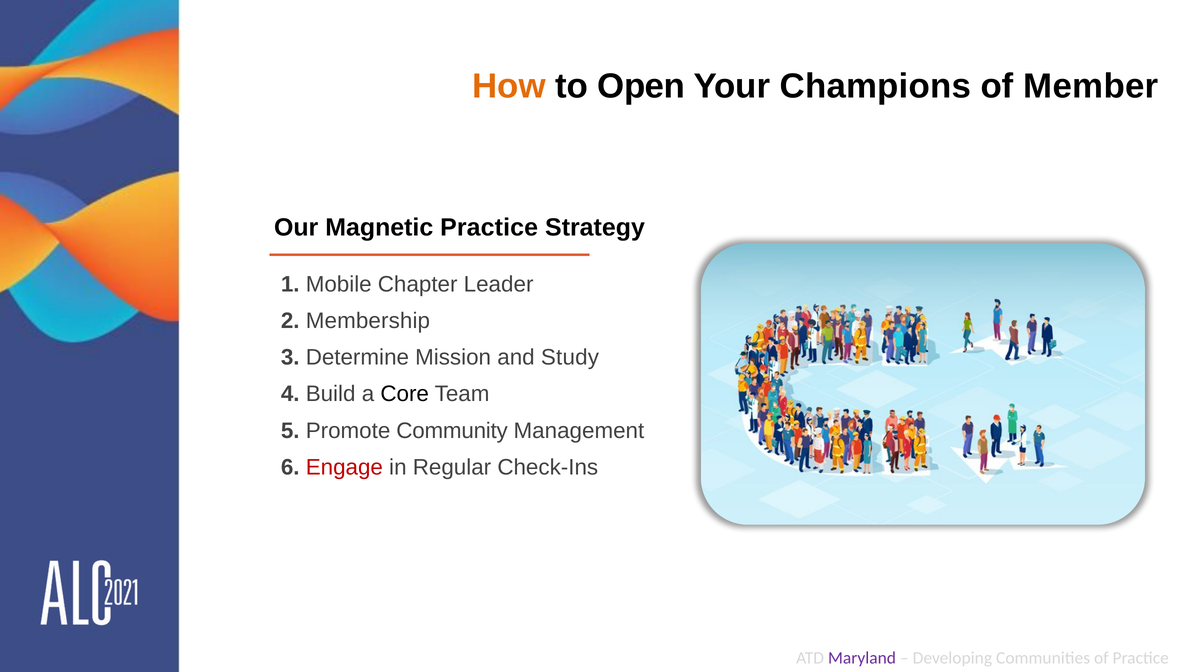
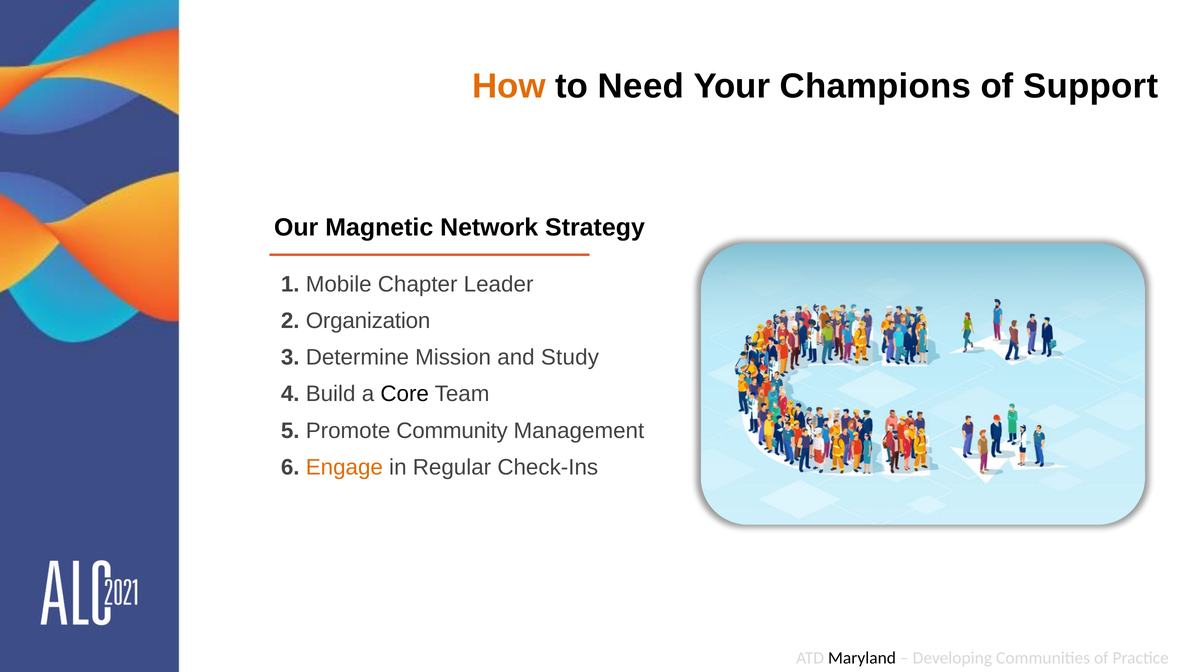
Open: Open -> Need
Member: Member -> Support
Magnetic Practice: Practice -> Network
Membership: Membership -> Organization
Engage colour: red -> orange
Maryland colour: purple -> black
